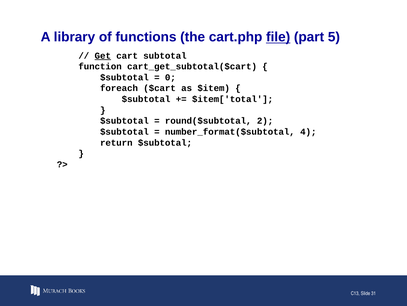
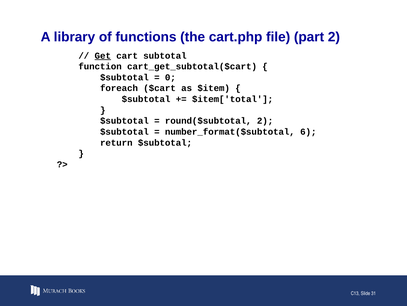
file underline: present -> none
part 5: 5 -> 2
4: 4 -> 6
